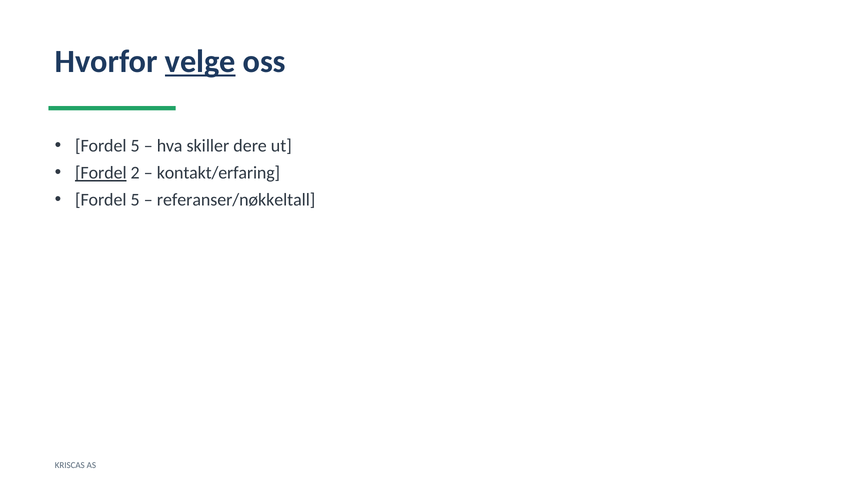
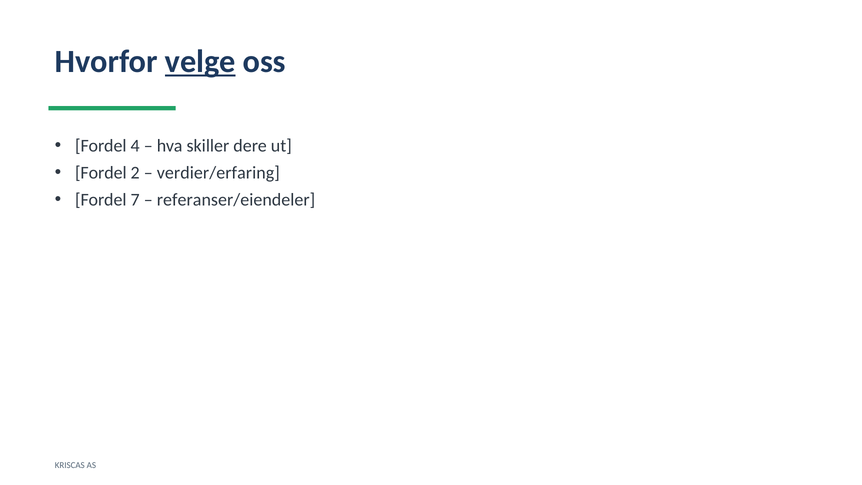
5 at (135, 146): 5 -> 4
Fordel at (101, 173) underline: present -> none
kontakt/erfaring: kontakt/erfaring -> verdier/erfaring
5 at (135, 200): 5 -> 7
referanser/nøkkeltall: referanser/nøkkeltall -> referanser/eiendeler
